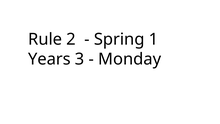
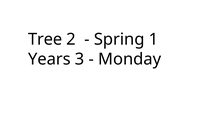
Rule: Rule -> Tree
